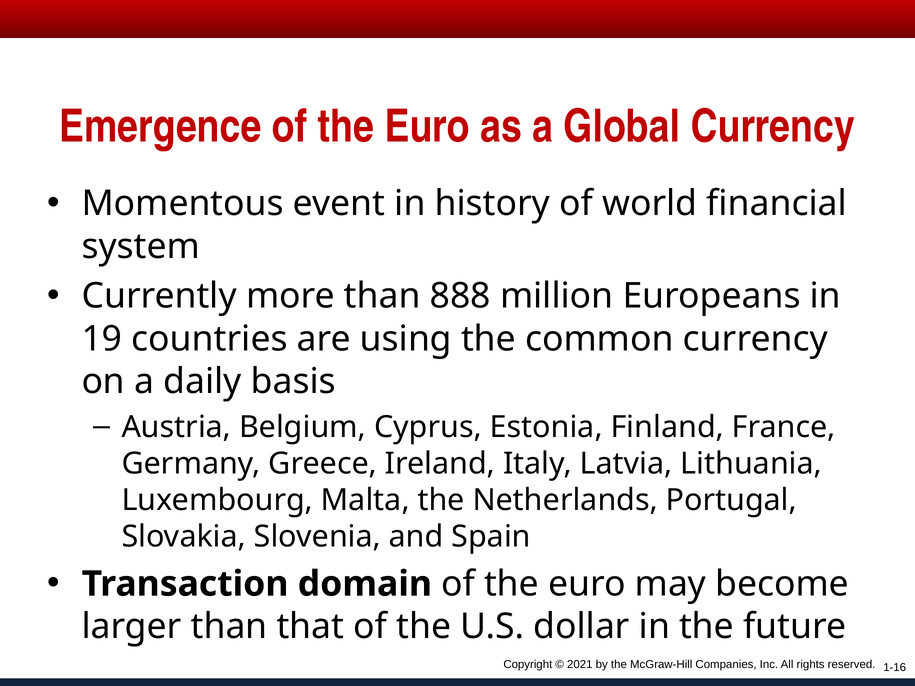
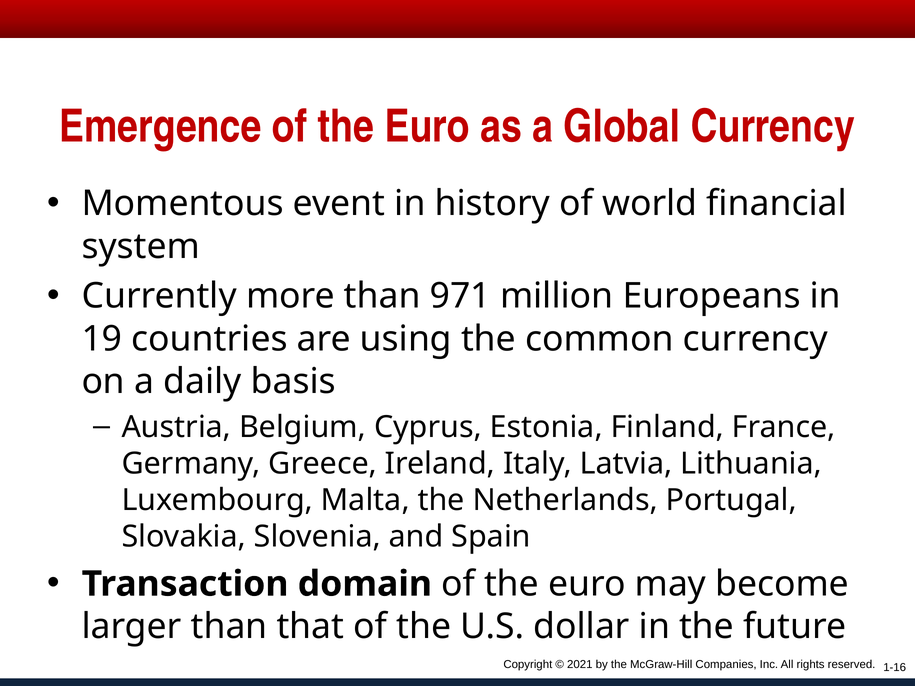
888: 888 -> 971
